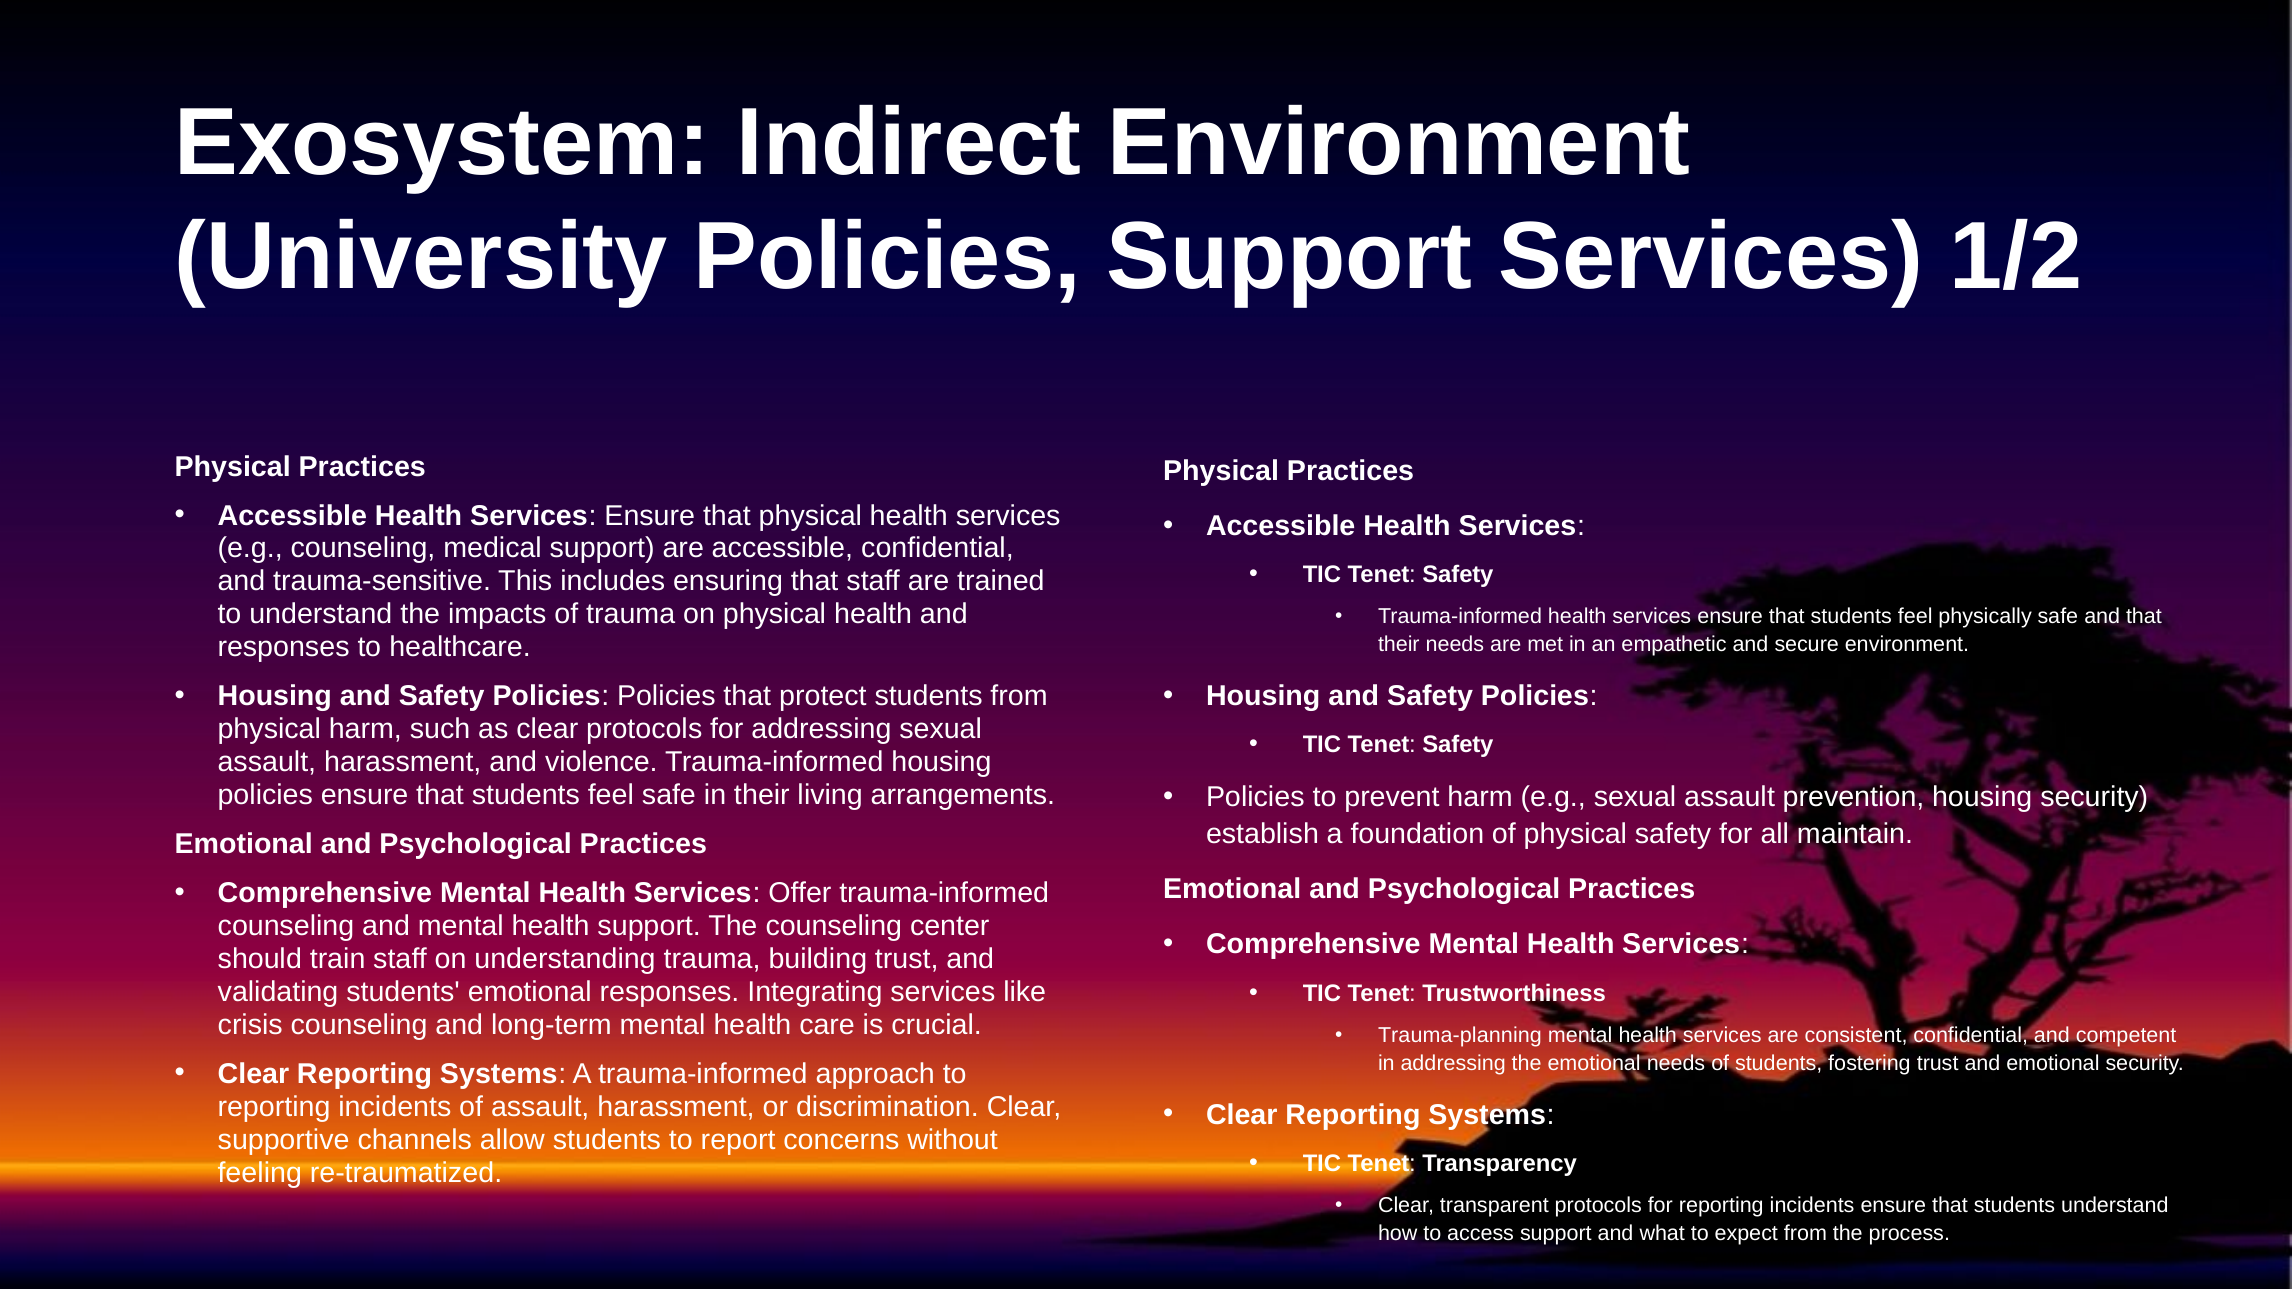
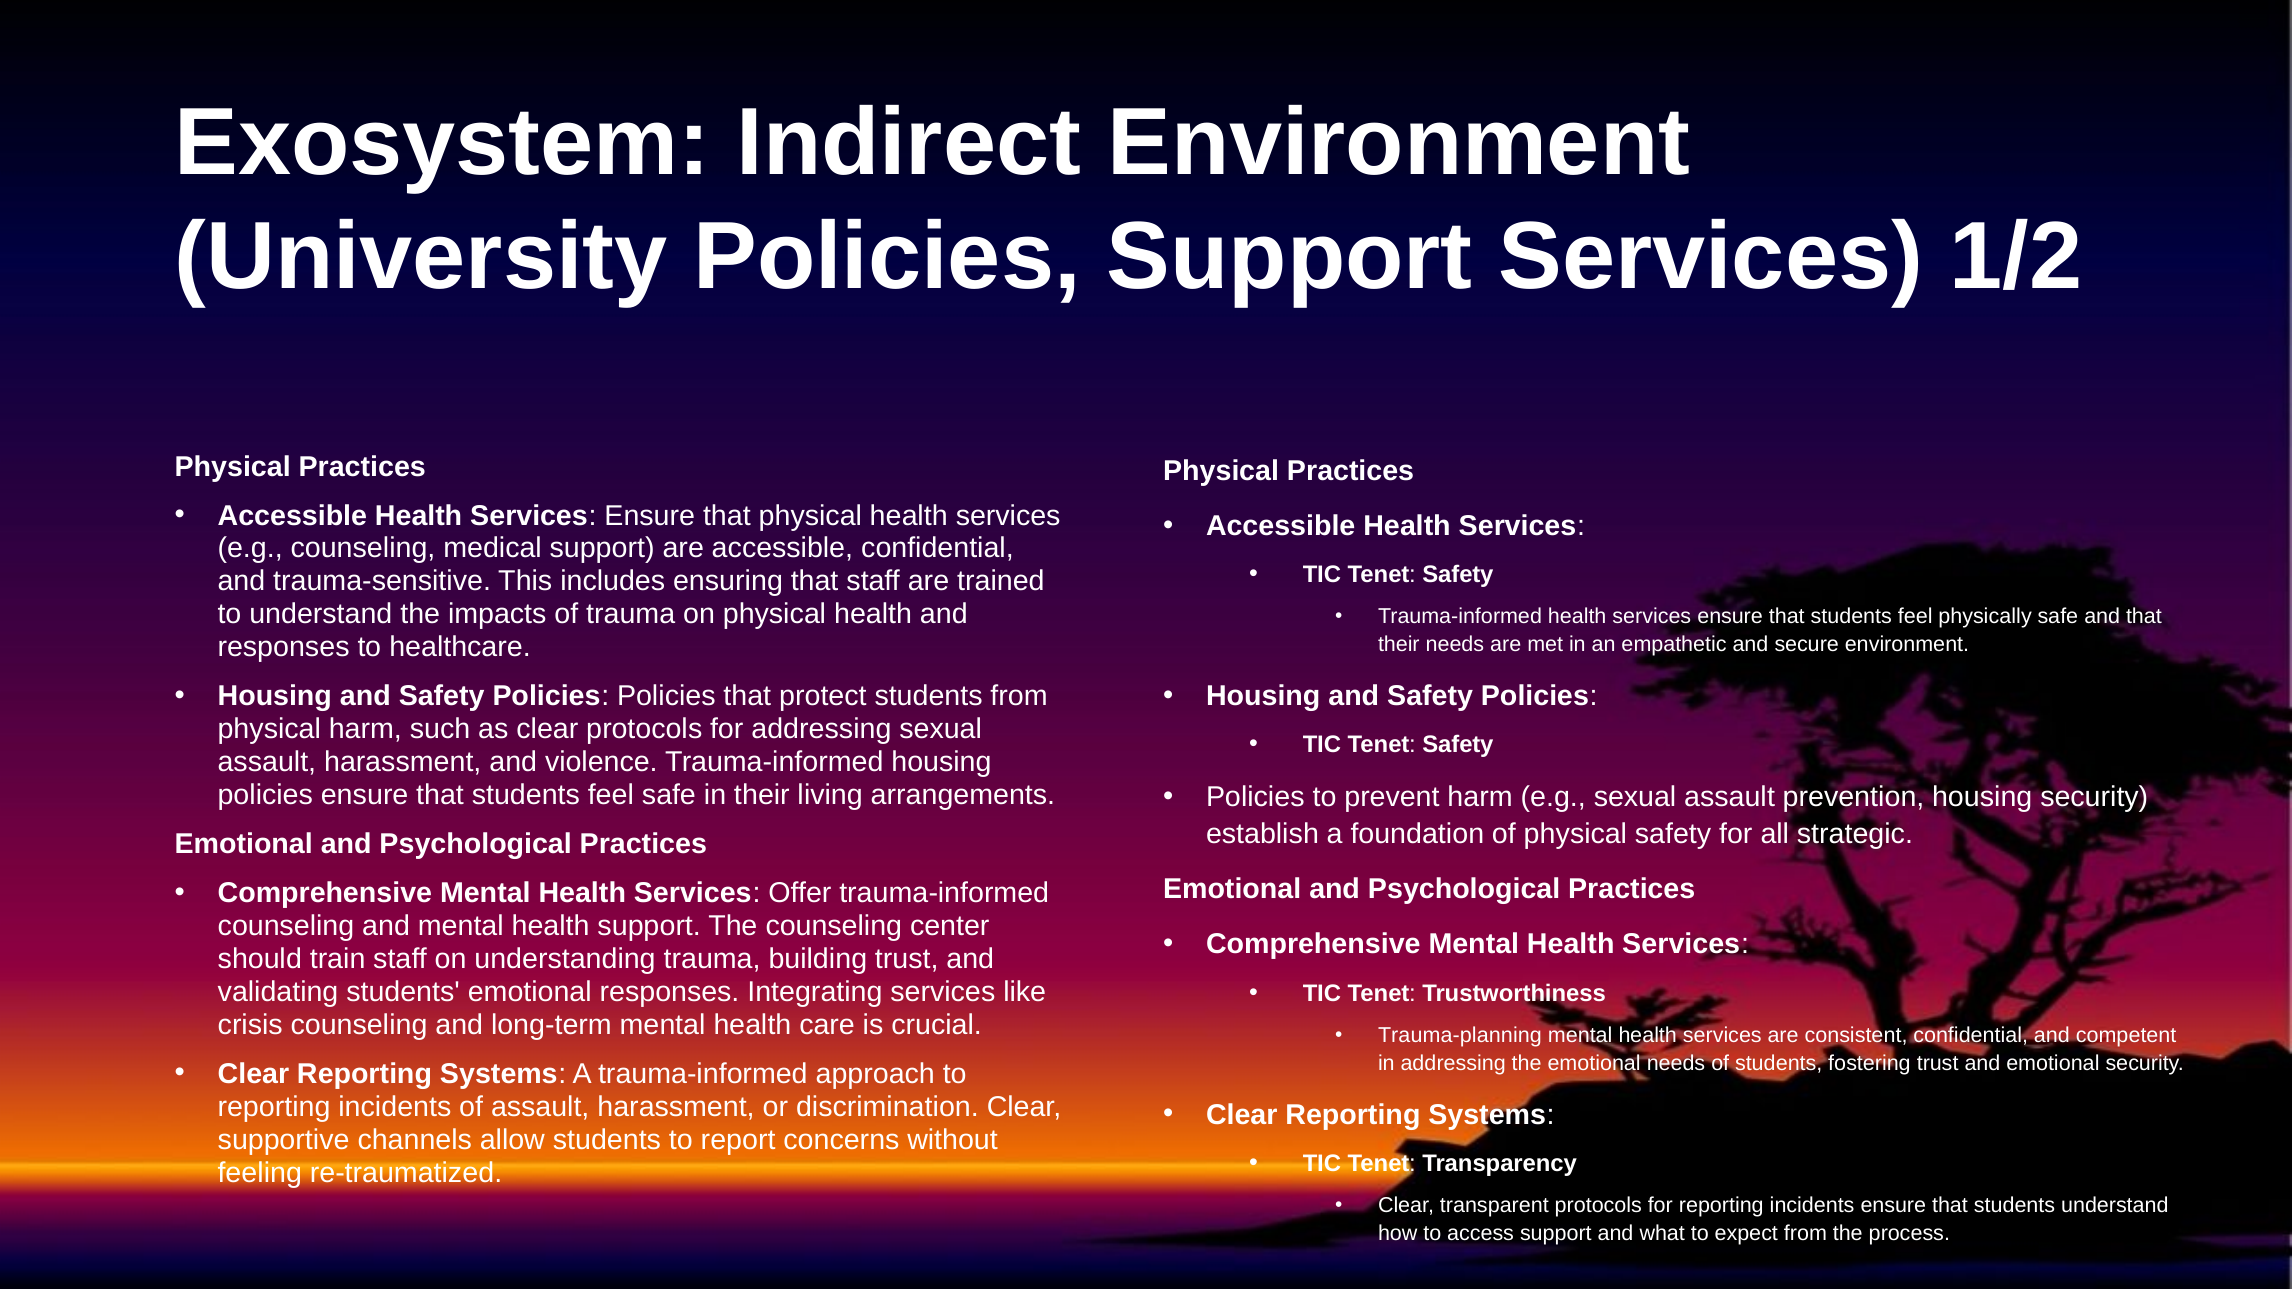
maintain: maintain -> strategic
